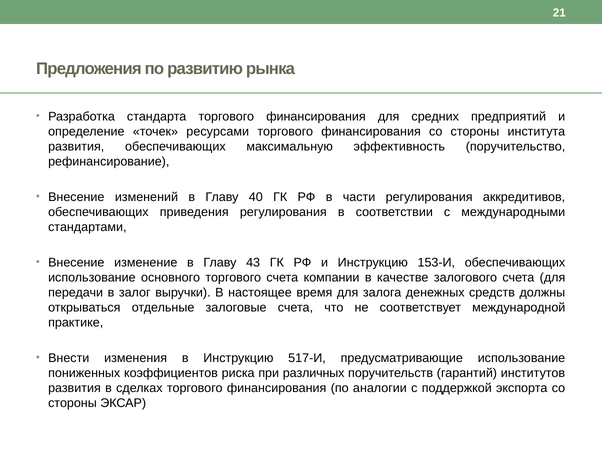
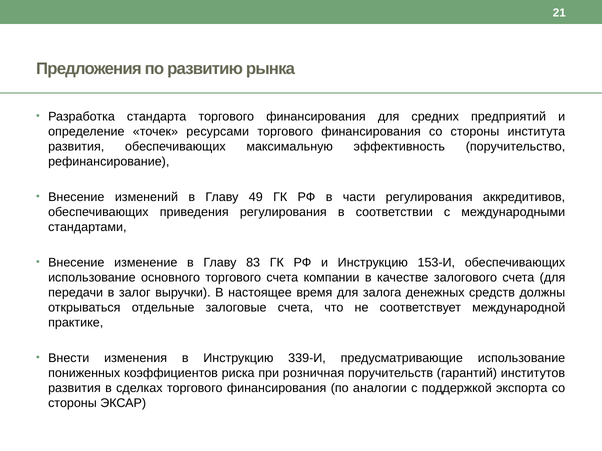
40: 40 -> 49
43: 43 -> 83
517-И: 517-И -> 339-И
различных: различных -> розничная
